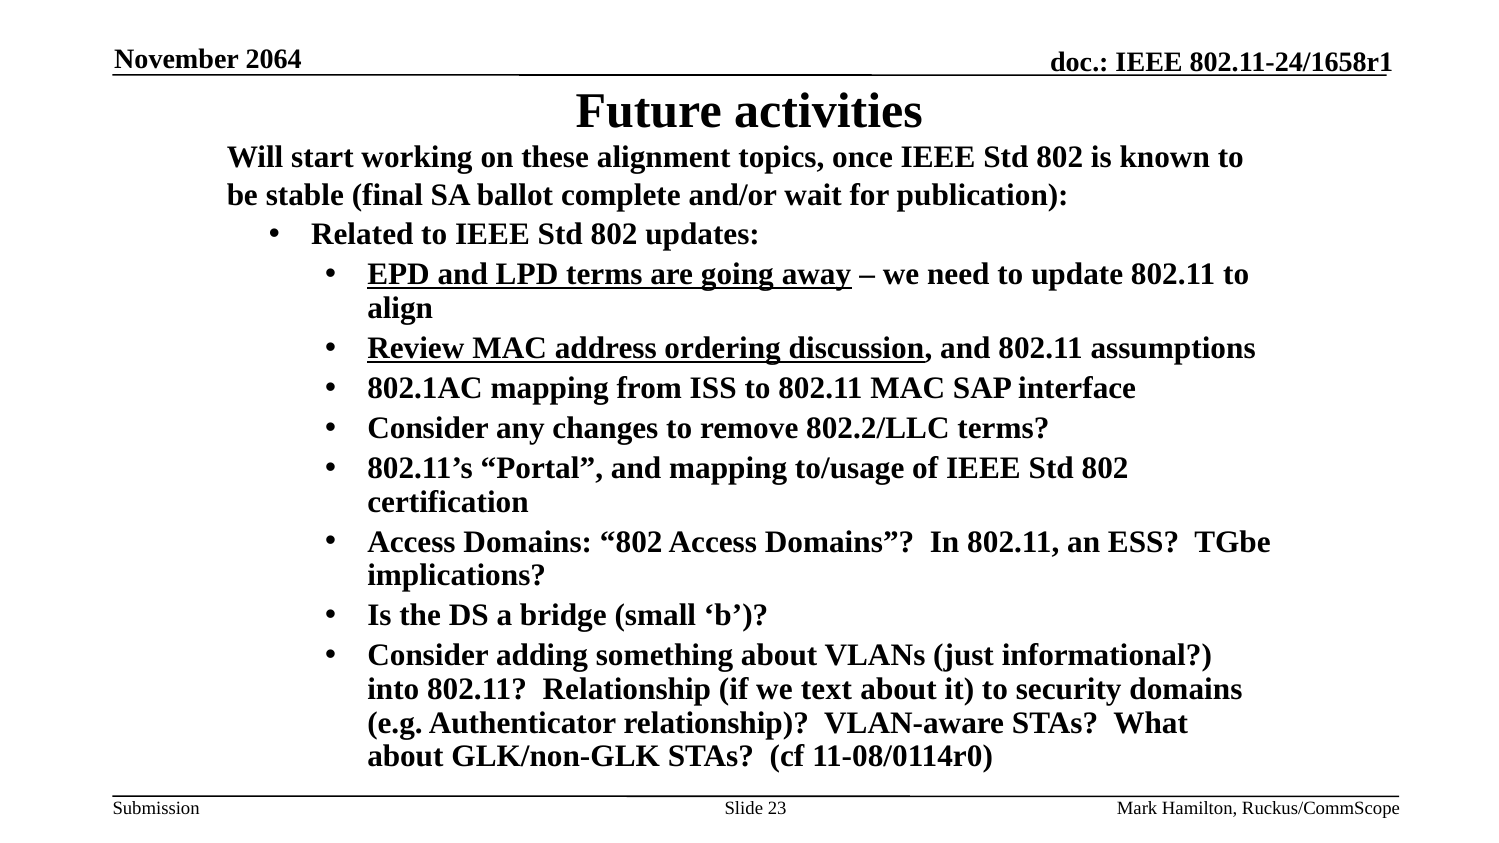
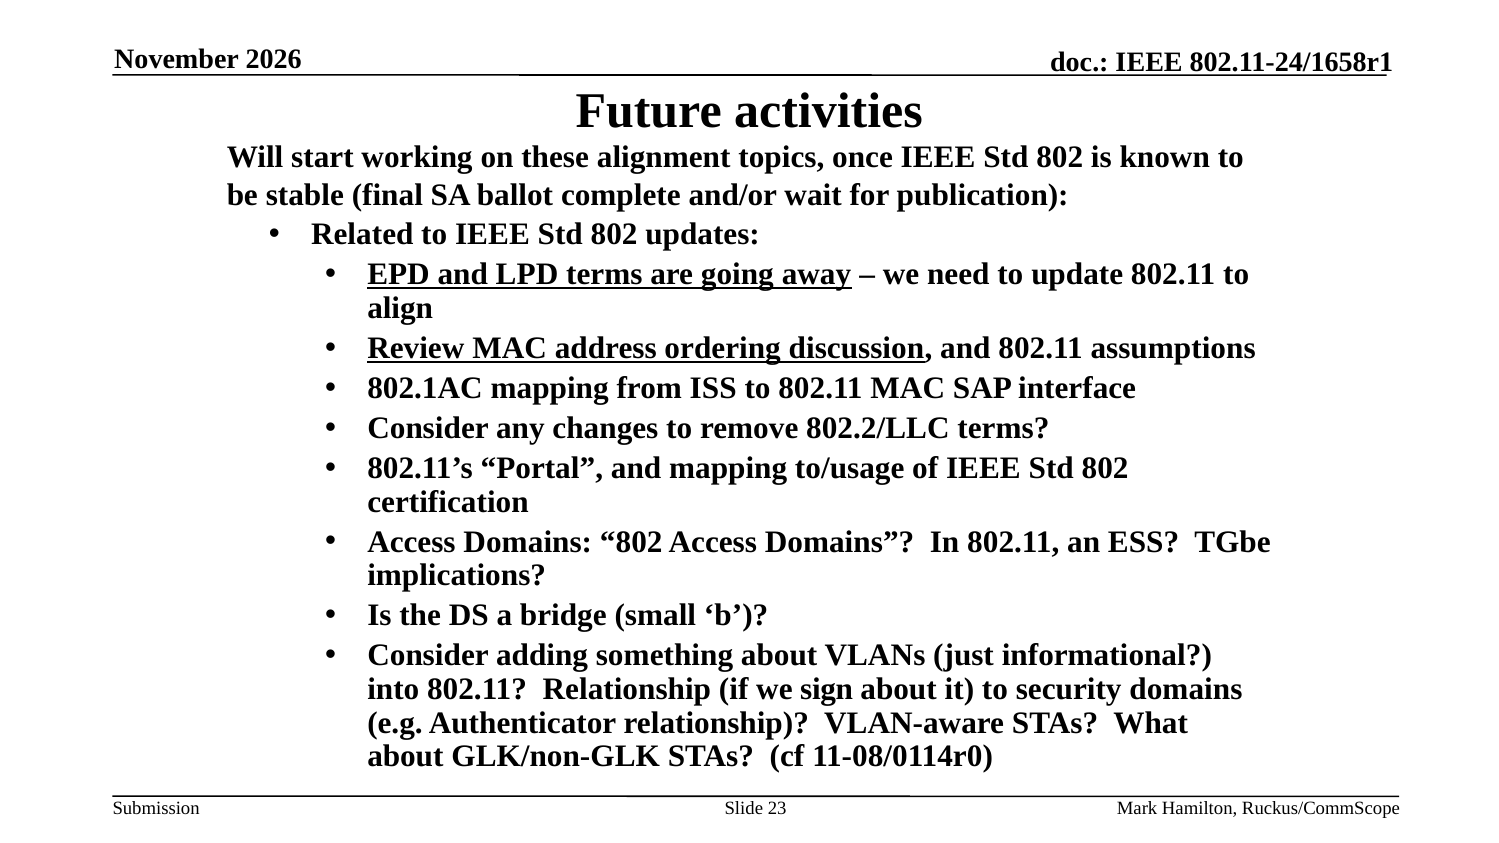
2064: 2064 -> 2026
text: text -> sign
